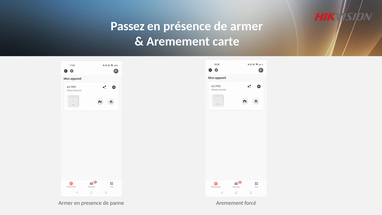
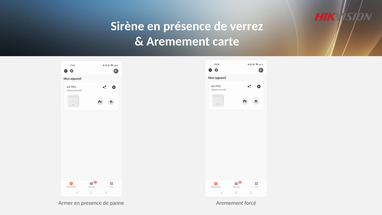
Passez: Passez -> Sirène
de armer: armer -> verrez
